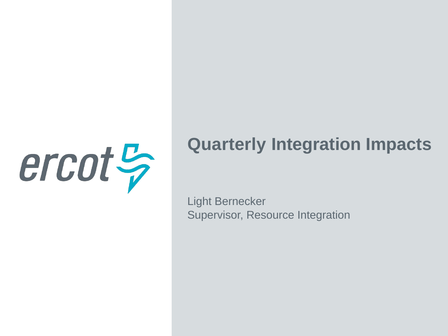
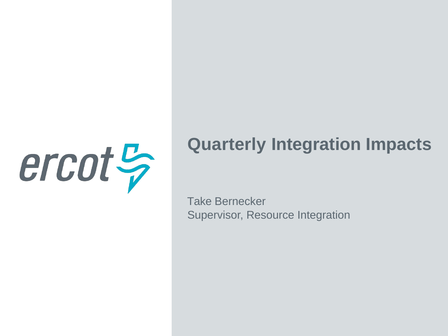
Light: Light -> Take
